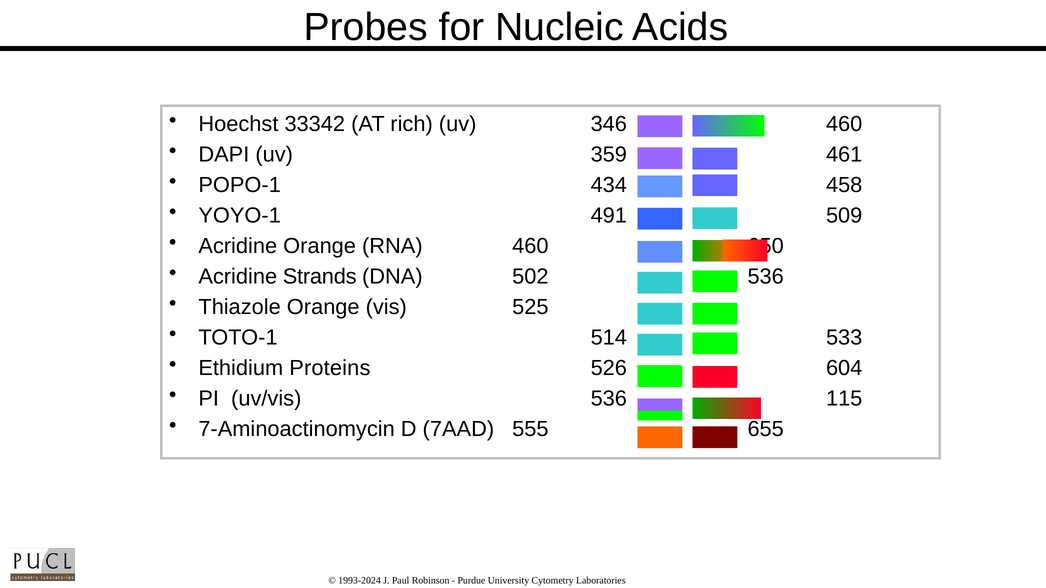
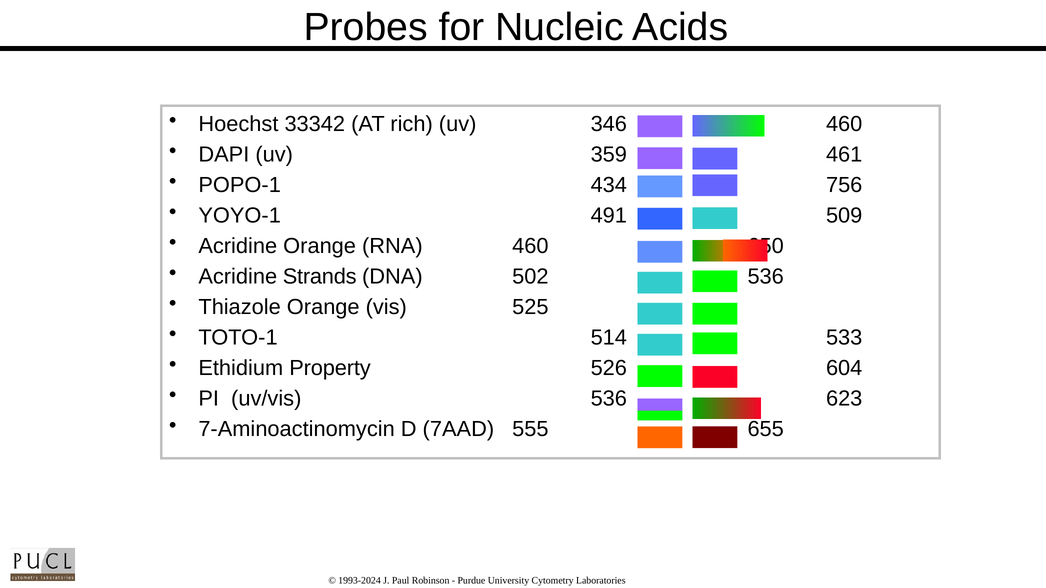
458: 458 -> 756
Proteins: Proteins -> Property
115: 115 -> 623
